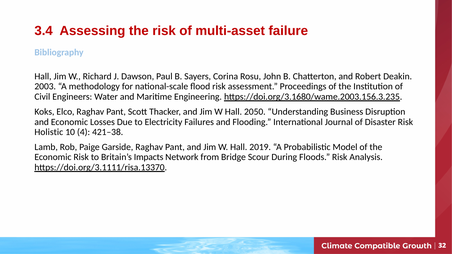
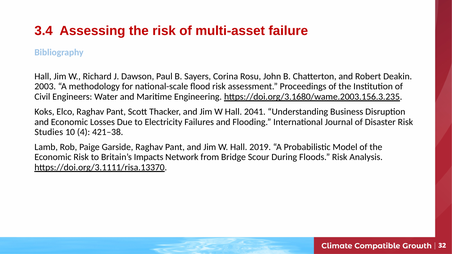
2050: 2050 -> 2041
Holistic: Holistic -> Studies
